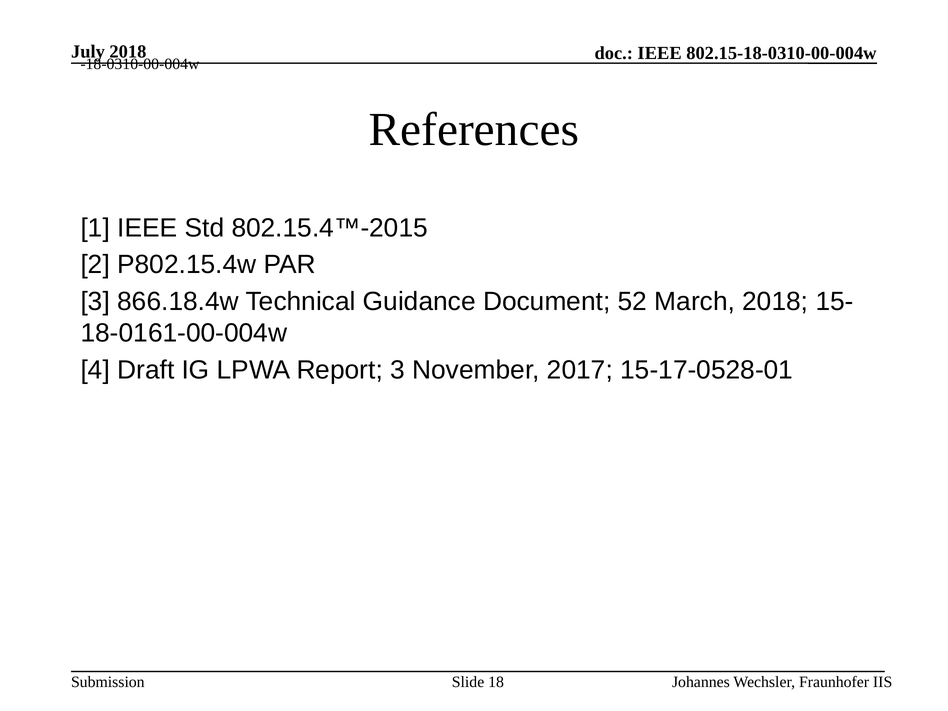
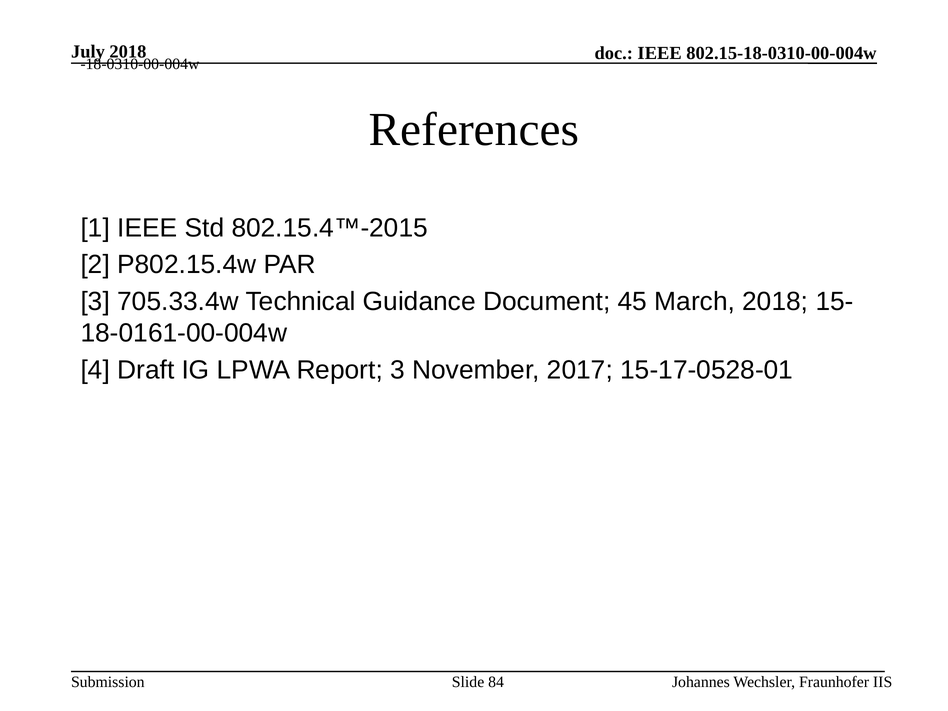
866.18.4w: 866.18.4w -> 705.33.4w
52: 52 -> 45
18: 18 -> 84
